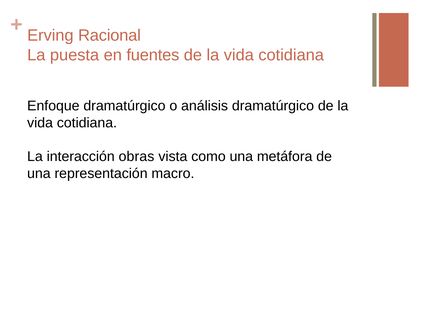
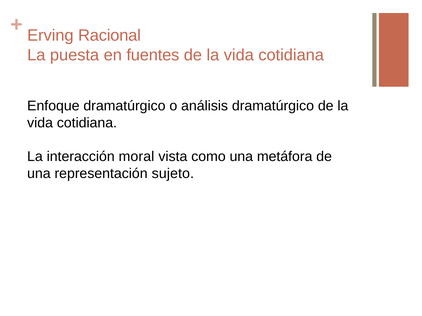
obras: obras -> moral
macro: macro -> sujeto
